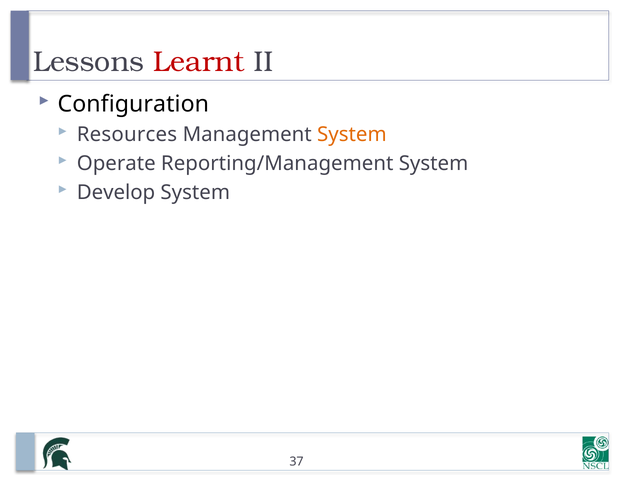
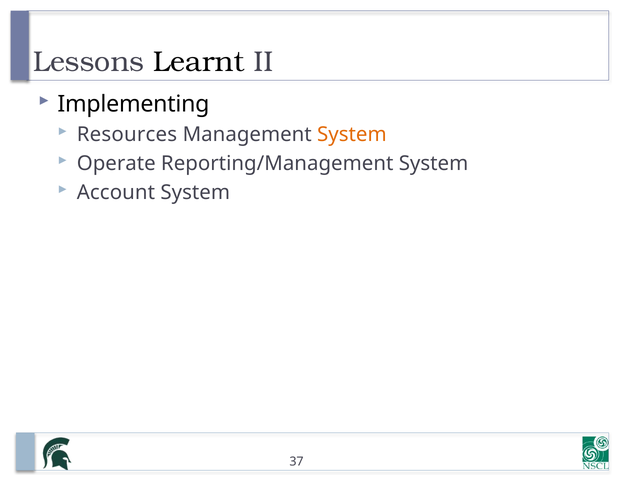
Learnt colour: red -> black
Configuration: Configuration -> Implementing
Develop: Develop -> Account
